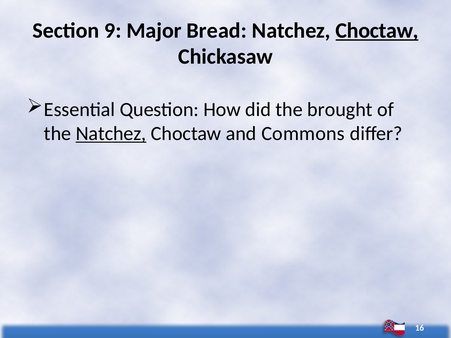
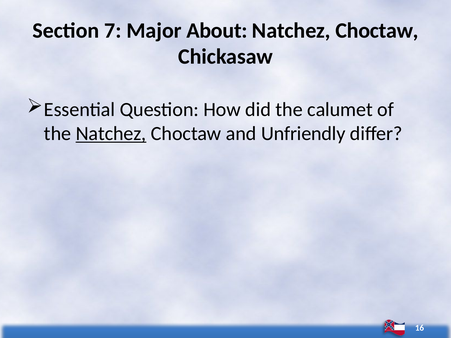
9: 9 -> 7
Bread: Bread -> About
Choctaw at (377, 30) underline: present -> none
brought: brought -> calumet
Commons: Commons -> Unfriendly
